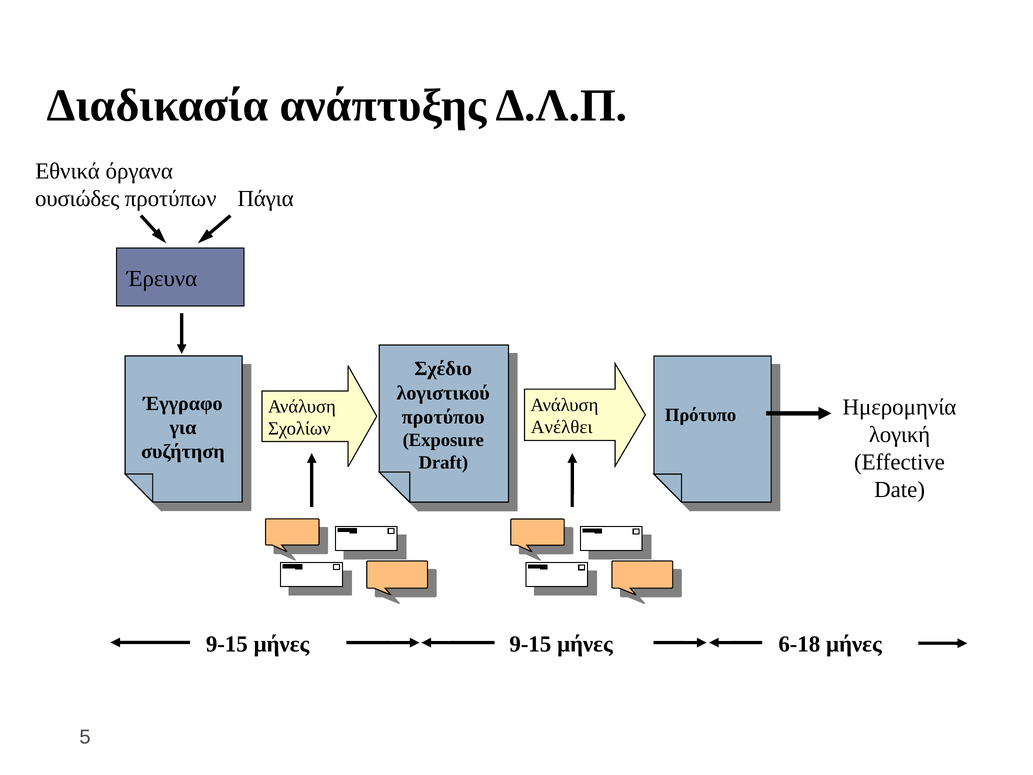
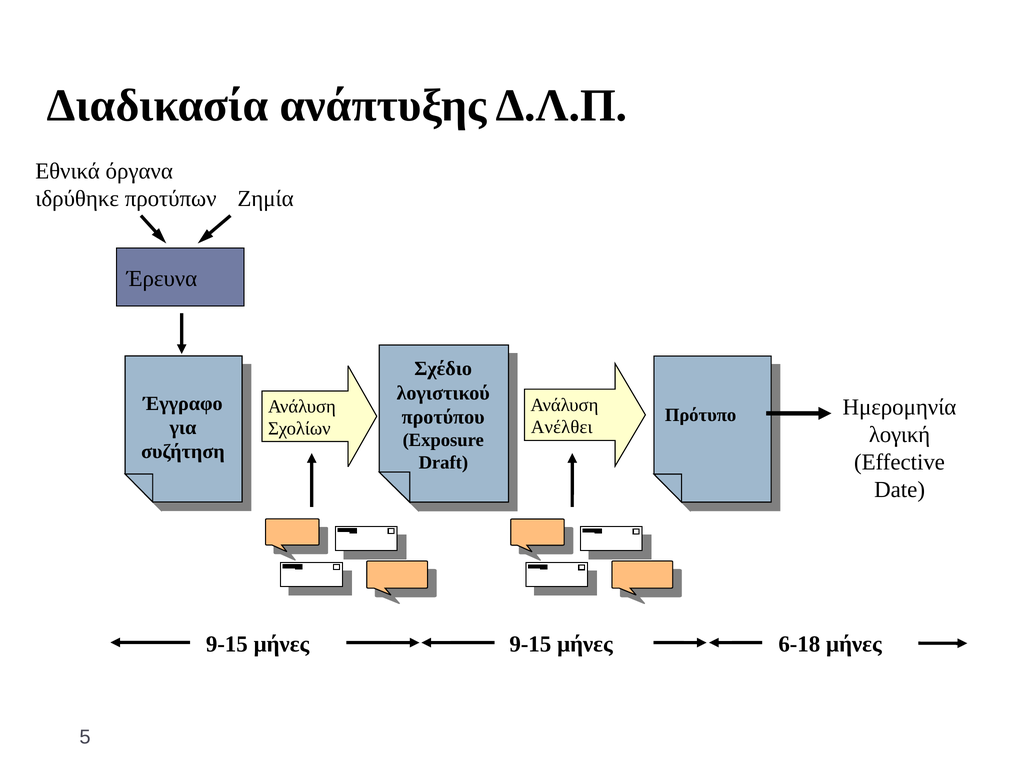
ουσιώδες: ουσιώδες -> ιδρύθηκε
Πάγια: Πάγια -> Ζημία
